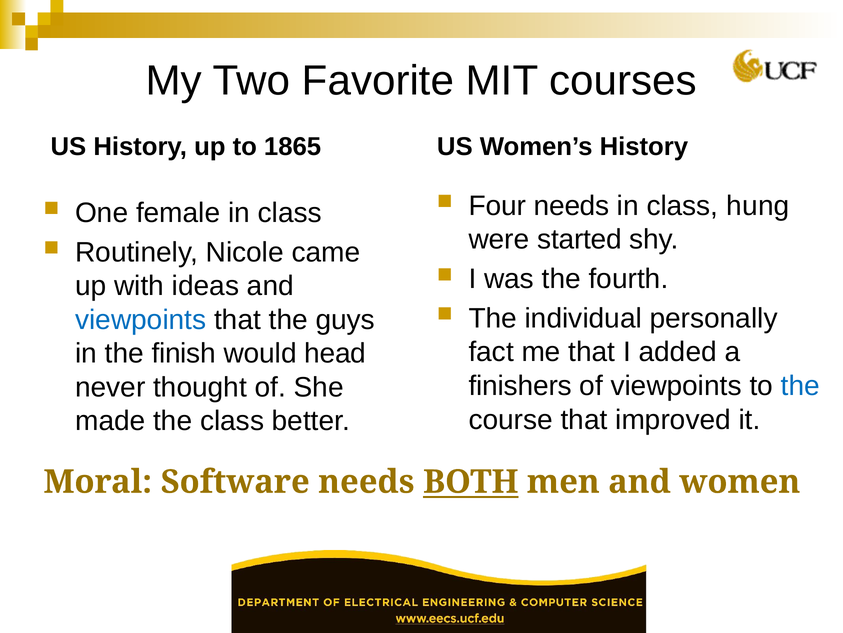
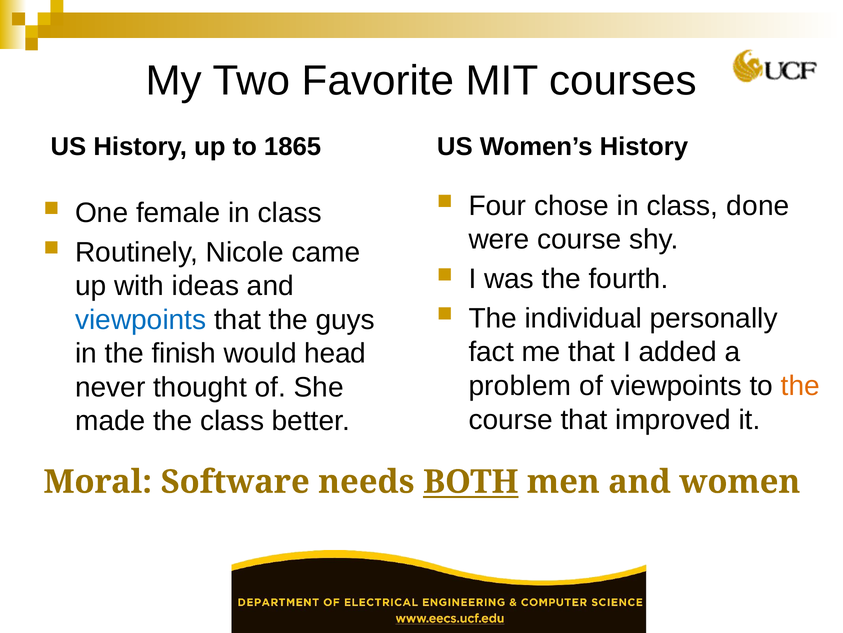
Four needs: needs -> chose
hung: hung -> done
were started: started -> course
finishers: finishers -> problem
the at (800, 386) colour: blue -> orange
